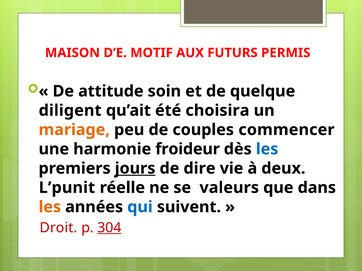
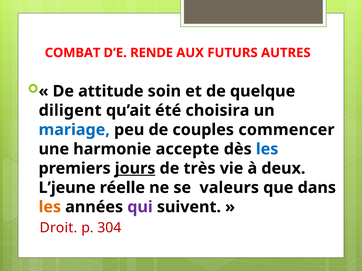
MAISON: MAISON -> COMBAT
MOTIF: MOTIF -> RENDE
PERMIS: PERMIS -> AUTRES
mariage colour: orange -> blue
froideur: froideur -> accepte
dire: dire -> très
L’punit: L’punit -> L’jeune
qui colour: blue -> purple
304 underline: present -> none
